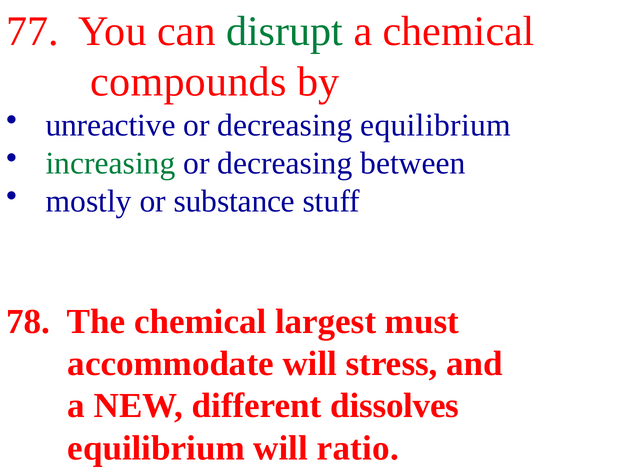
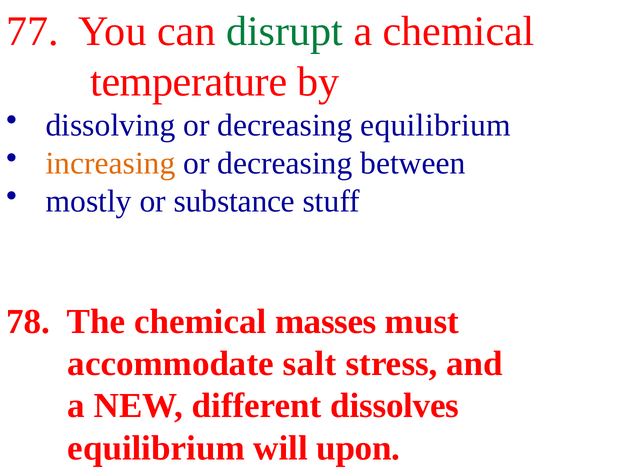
compounds: compounds -> temperature
unreactive: unreactive -> dissolving
increasing colour: green -> orange
largest: largest -> masses
accommodate will: will -> salt
ratio: ratio -> upon
